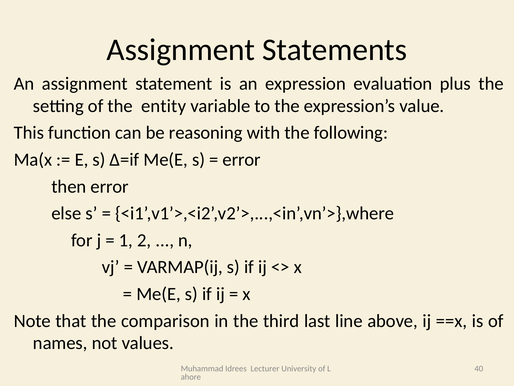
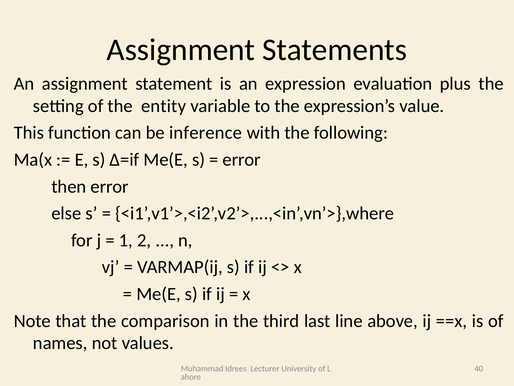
reasoning: reasoning -> inference
